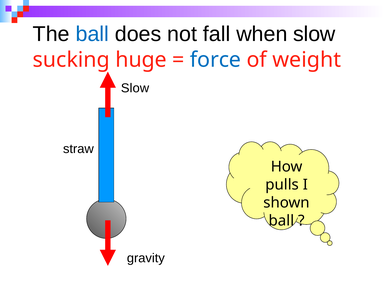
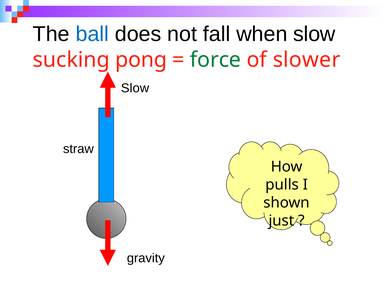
huge: huge -> pong
force colour: blue -> green
weight: weight -> slower
ball at (281, 221): ball -> just
